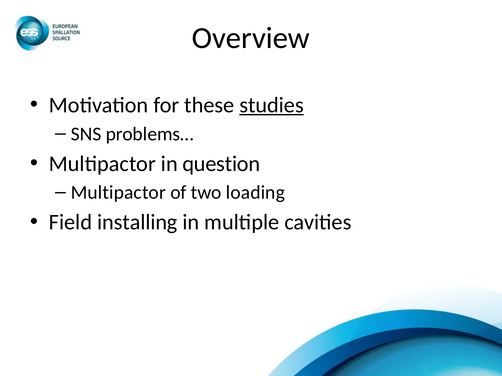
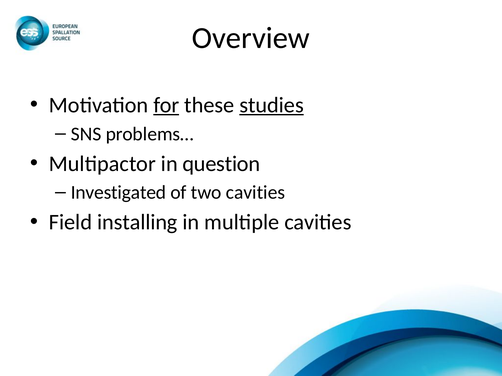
for underline: none -> present
Multipactor at (118, 193): Multipactor -> Investigated
two loading: loading -> cavities
